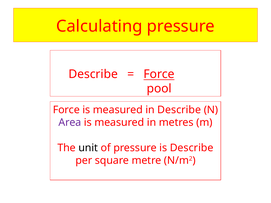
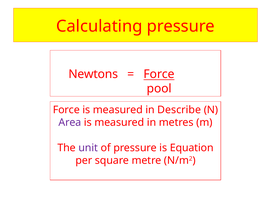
Describe at (93, 74): Describe -> Newtons
unit colour: black -> purple
is Describe: Describe -> Equation
